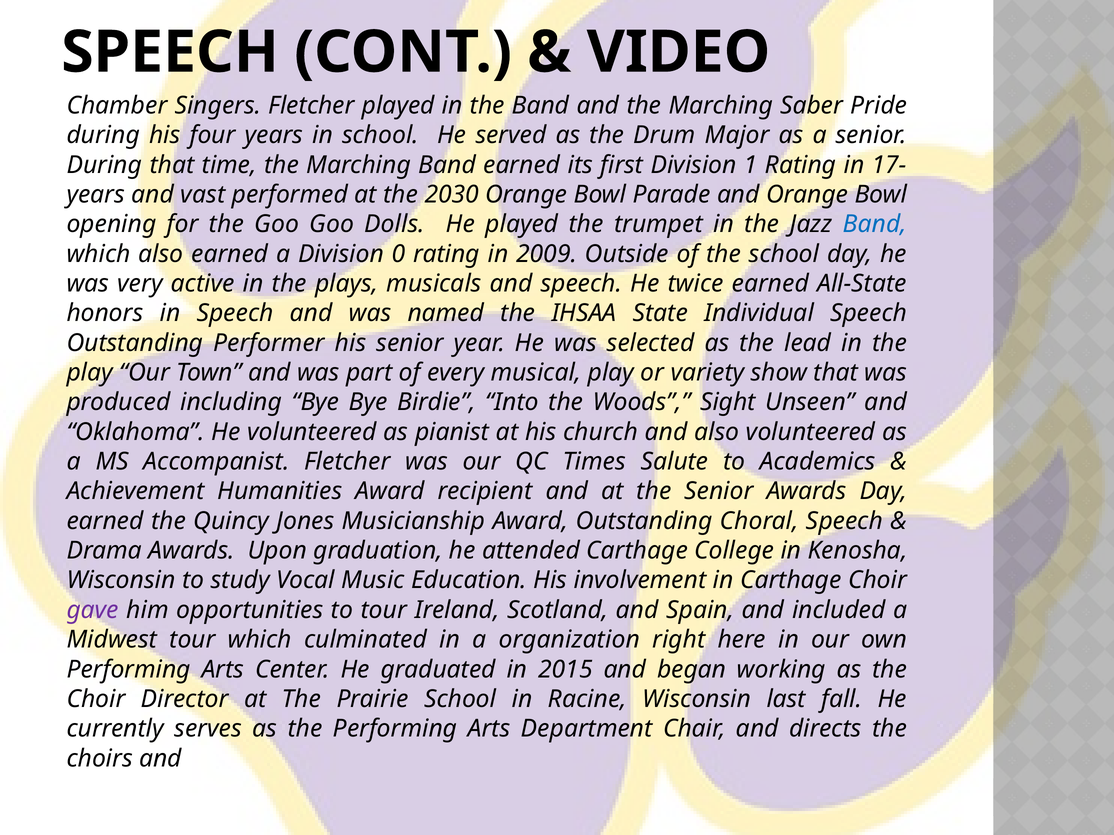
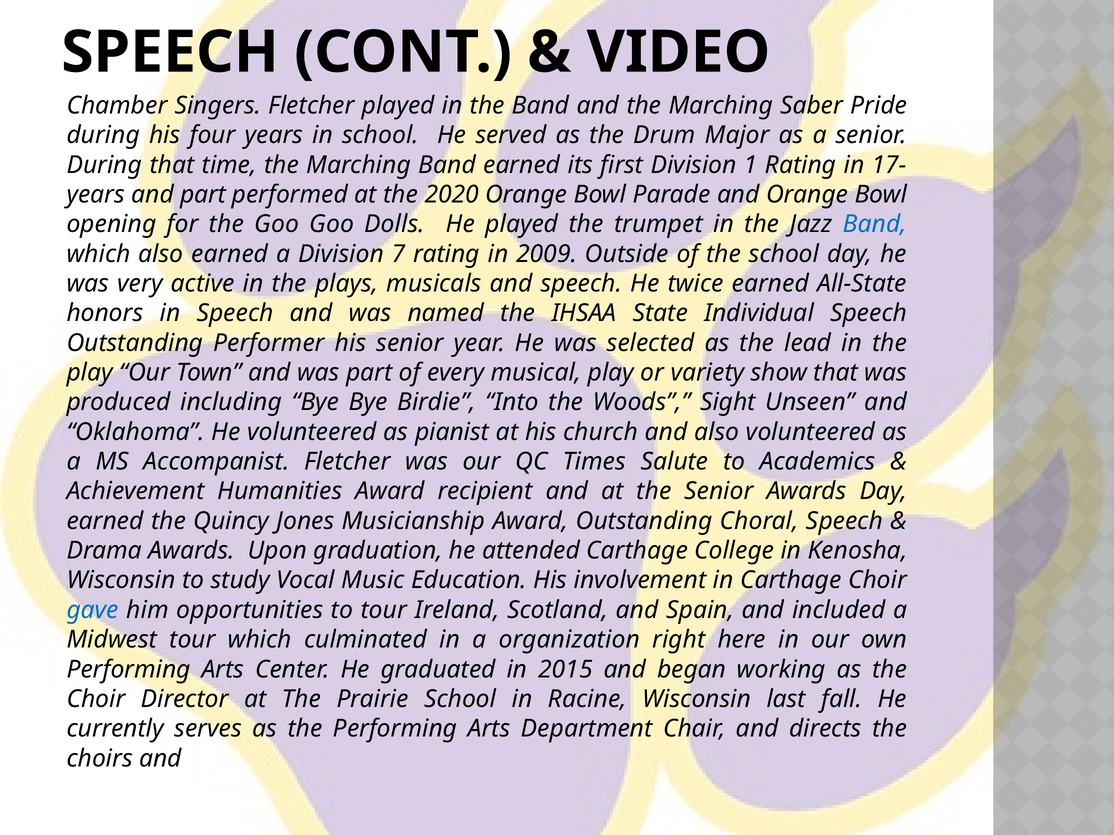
and vast: vast -> part
2030: 2030 -> 2020
0: 0 -> 7
gave colour: purple -> blue
